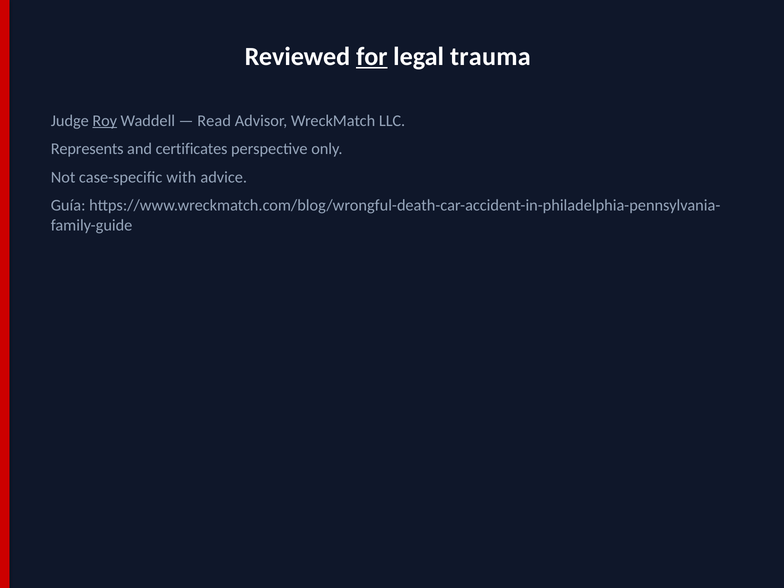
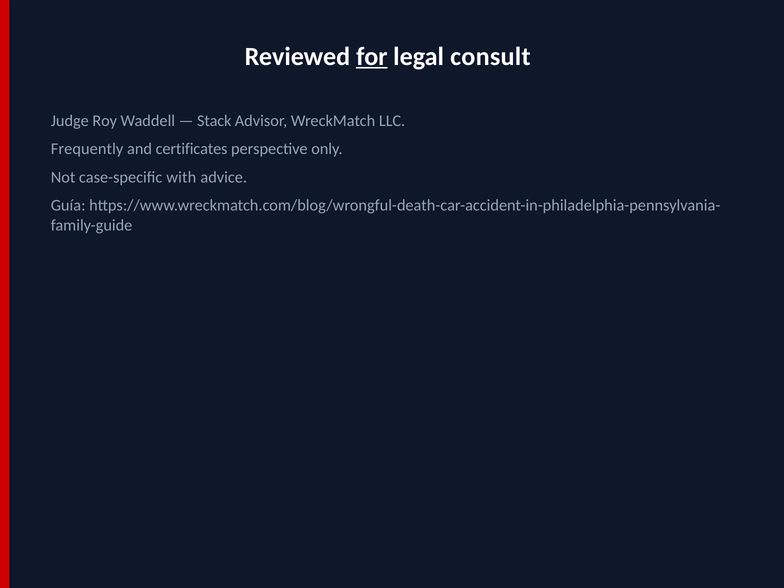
trauma: trauma -> consult
Roy underline: present -> none
Read: Read -> Stack
Represents: Represents -> Frequently
